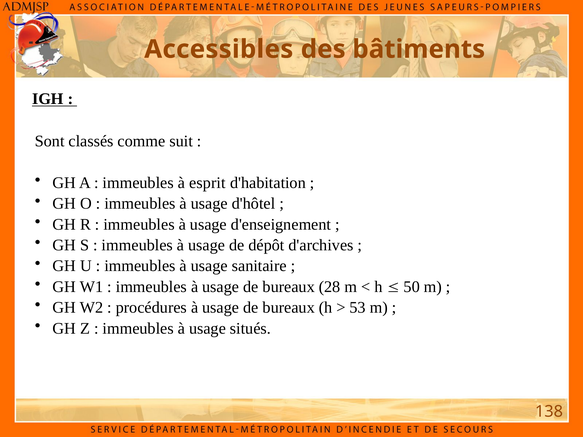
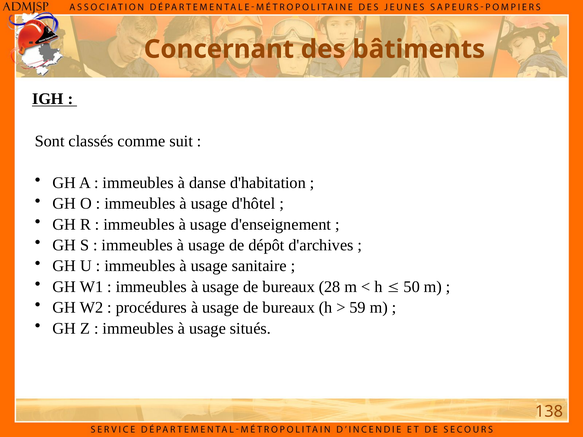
Accessibles: Accessibles -> Concernant
esprit: esprit -> danse
53: 53 -> 59
